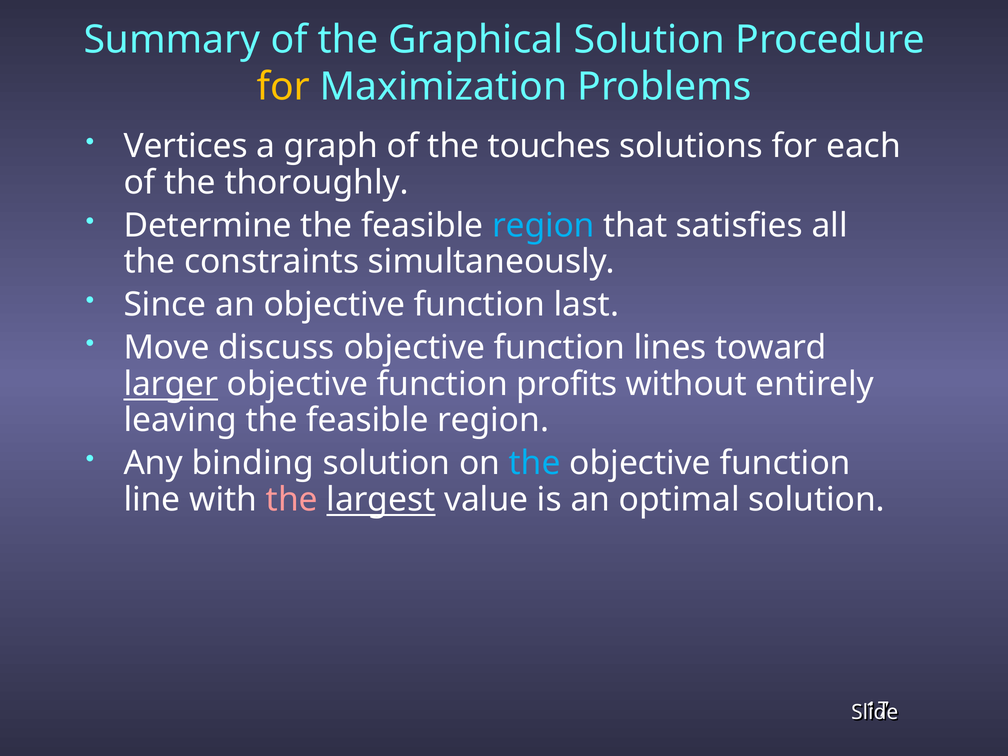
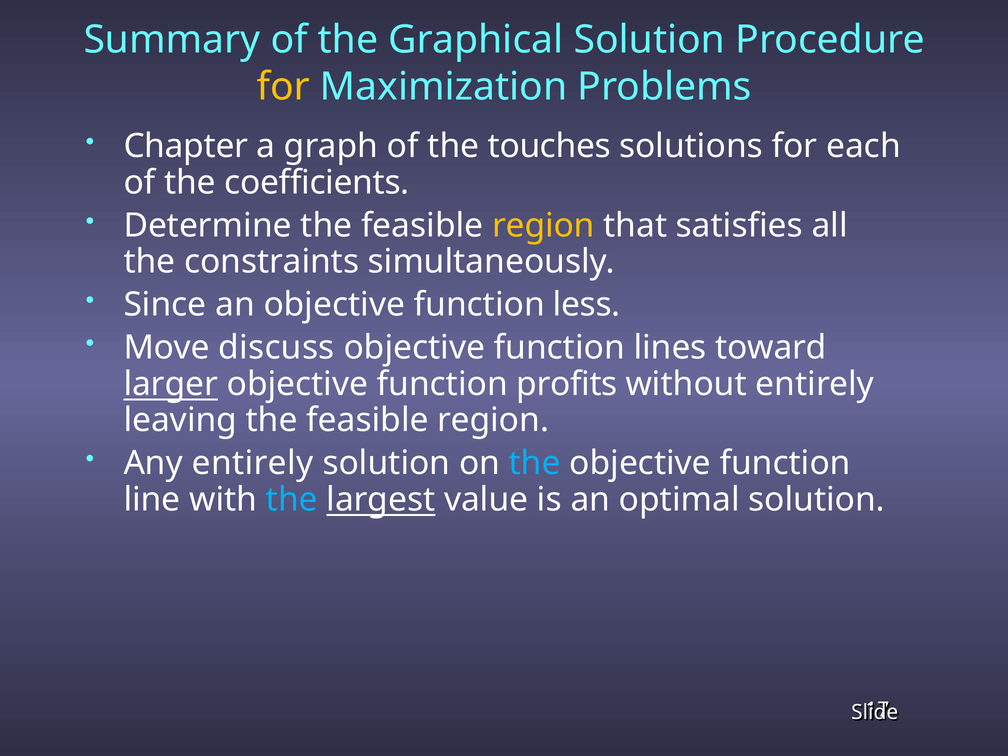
Vertices: Vertices -> Chapter
thoroughly: thoroughly -> coefficients
region at (543, 226) colour: light blue -> yellow
last: last -> less
Any binding: binding -> entirely
the at (292, 500) colour: pink -> light blue
